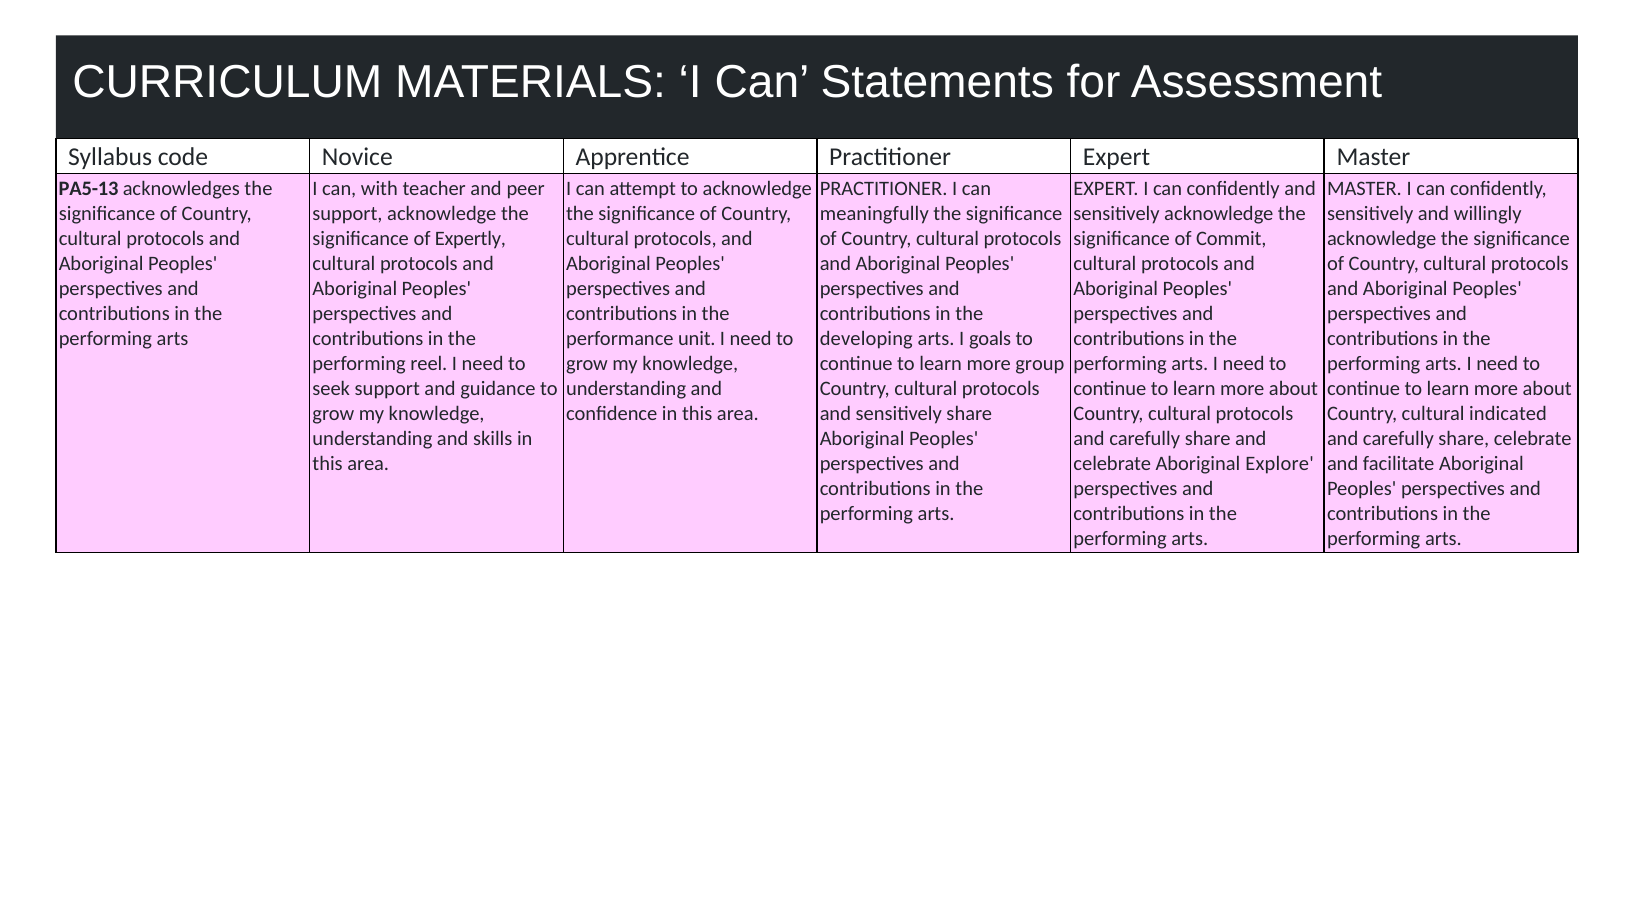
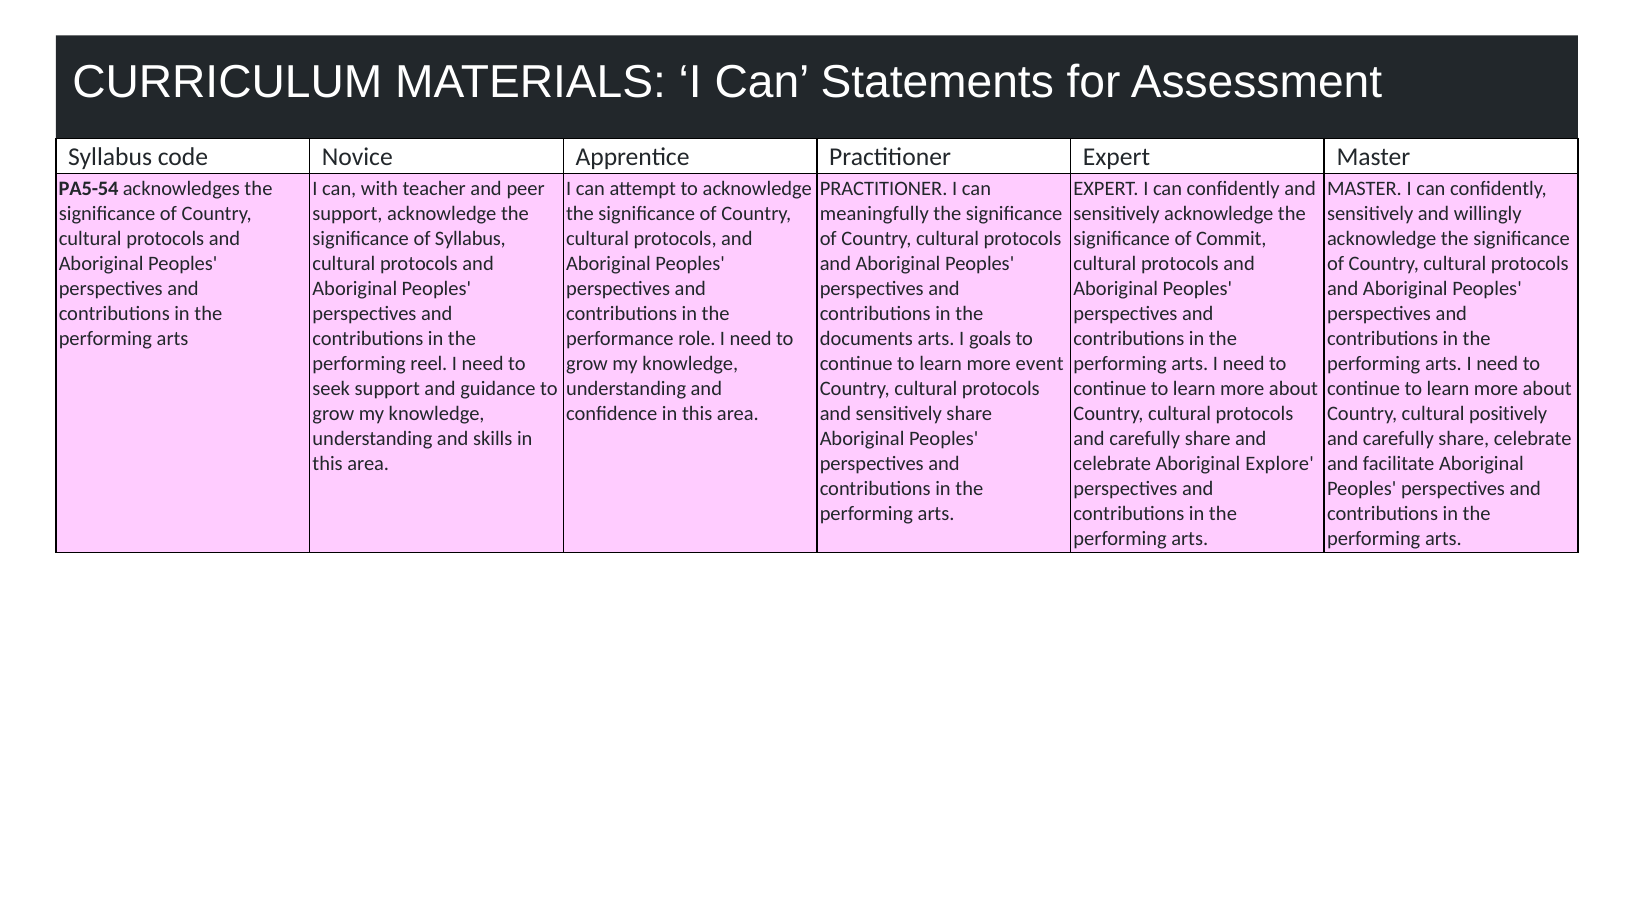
PA5-13: PA5-13 -> PA5-54
of Expertly: Expertly -> Syllabus
unit: unit -> role
developing: developing -> documents
group: group -> event
indicated: indicated -> positively
